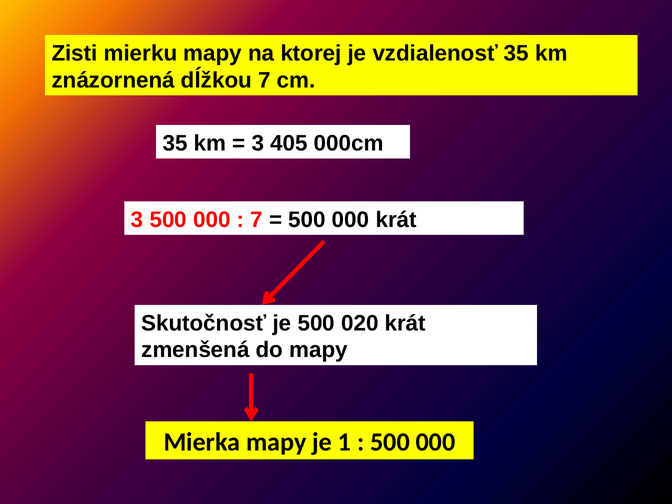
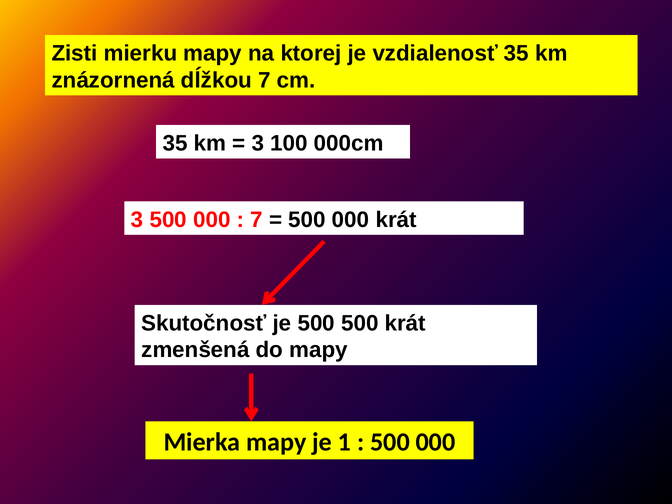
405: 405 -> 100
500 020: 020 -> 500
